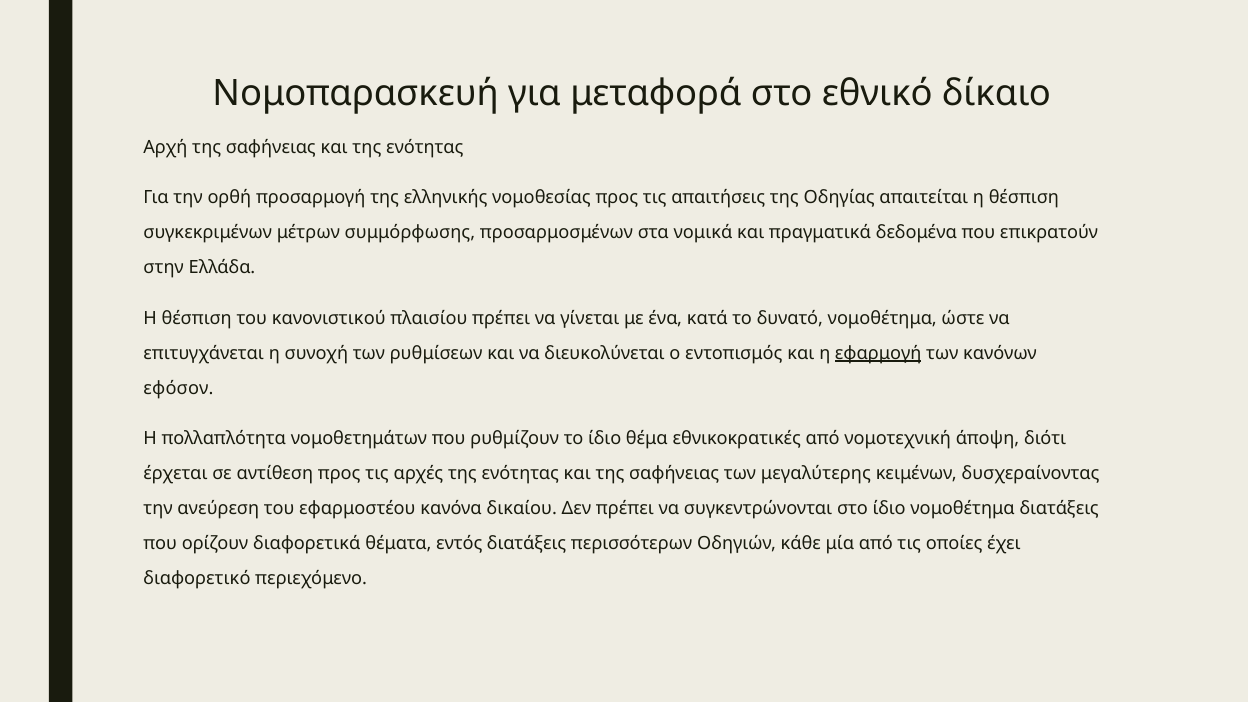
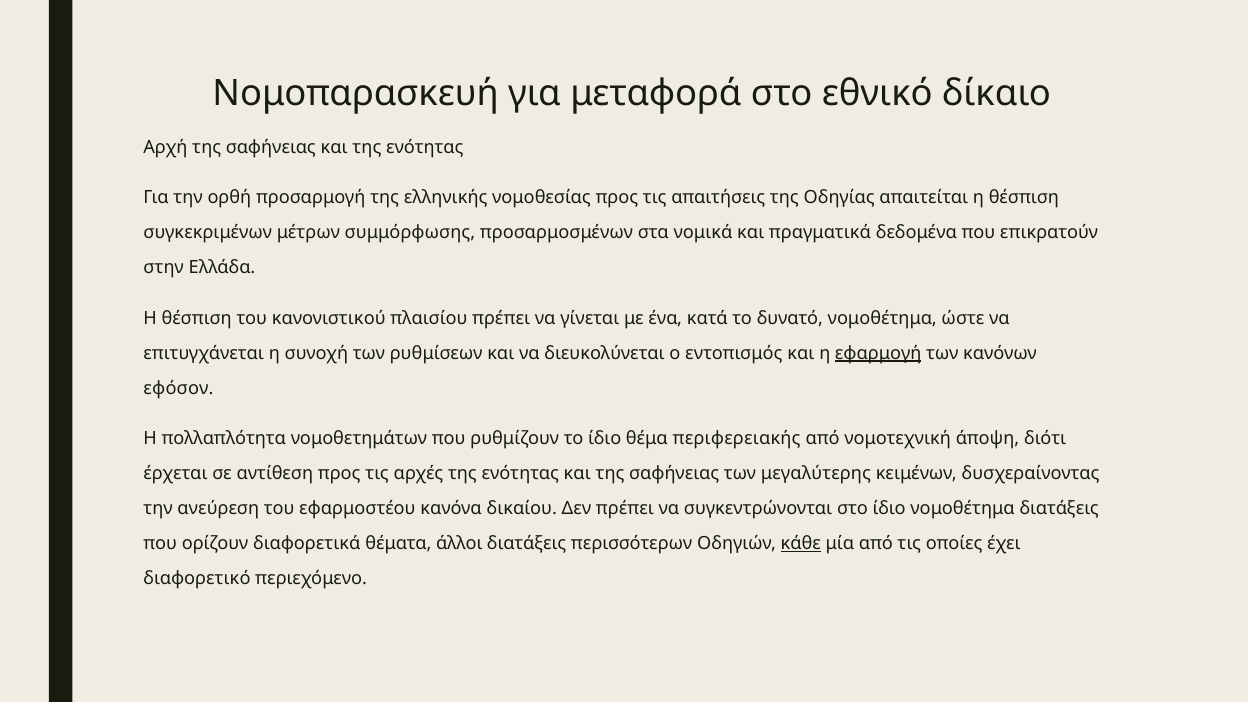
εθνικοκρατικές: εθνικοκρατικές -> περιφερειακής
εντός: εντός -> άλλοι
κάθε underline: none -> present
